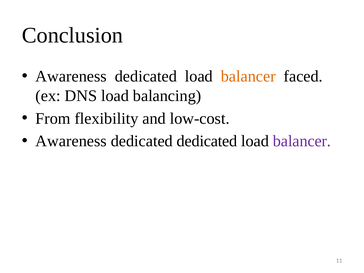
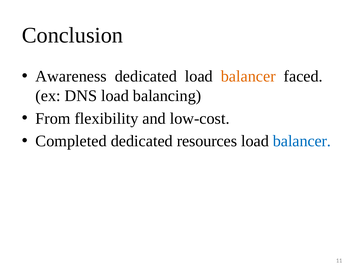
Awareness at (71, 141): Awareness -> Completed
dedicated dedicated: dedicated -> resources
balancer at (302, 141) colour: purple -> blue
